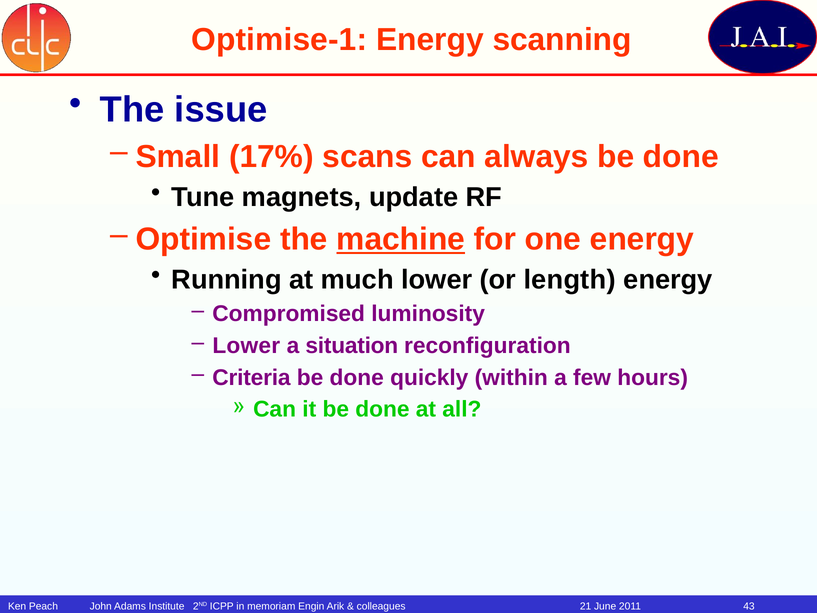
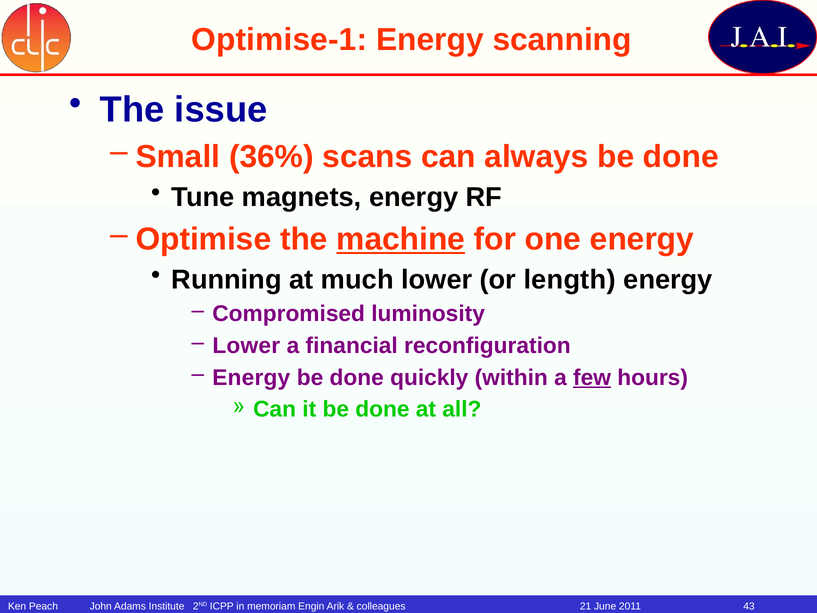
17%: 17% -> 36%
magnets update: update -> energy
situation: situation -> financial
Criteria at (251, 377): Criteria -> Energy
few underline: none -> present
